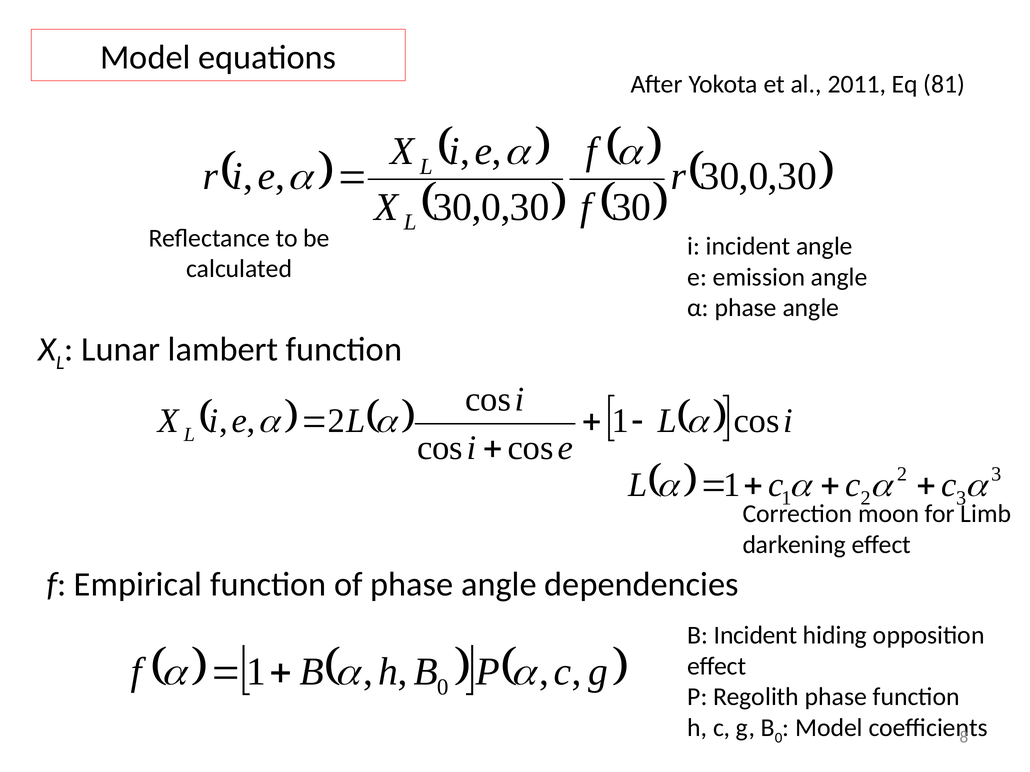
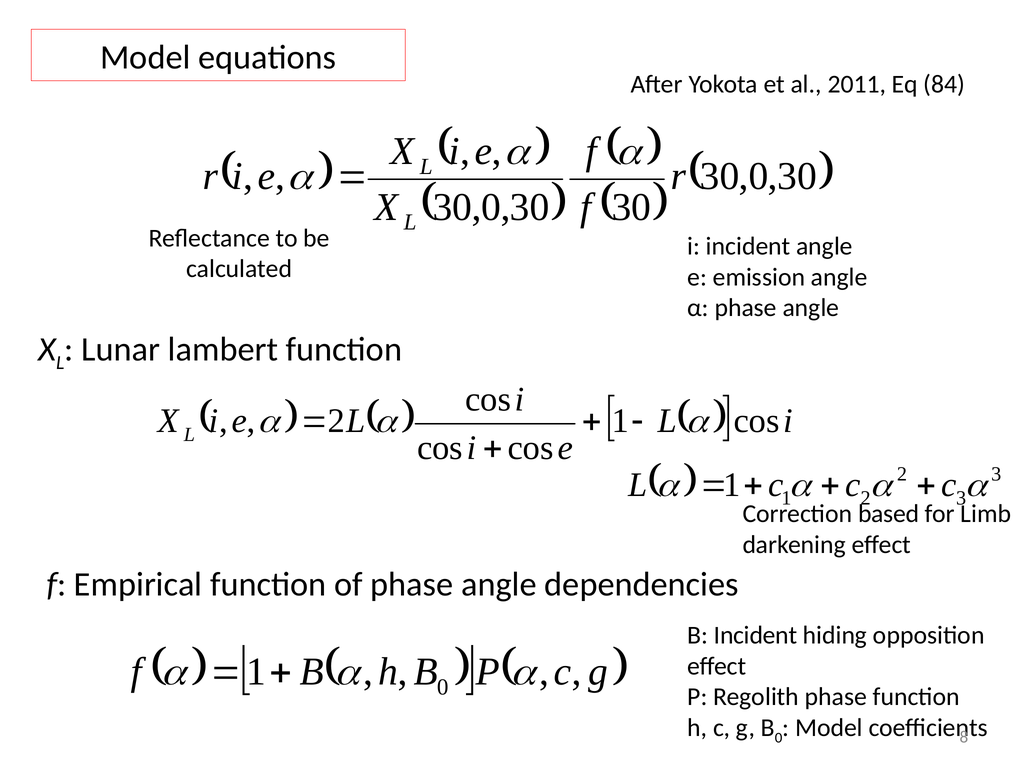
81: 81 -> 84
moon: moon -> based
